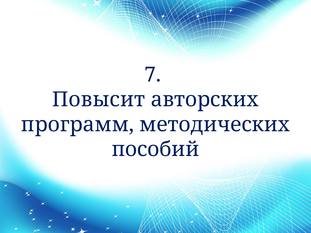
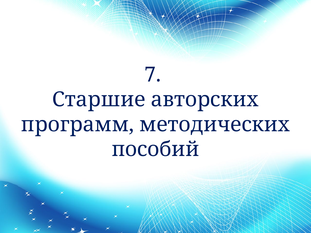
Повысит: Повысит -> Старшие
